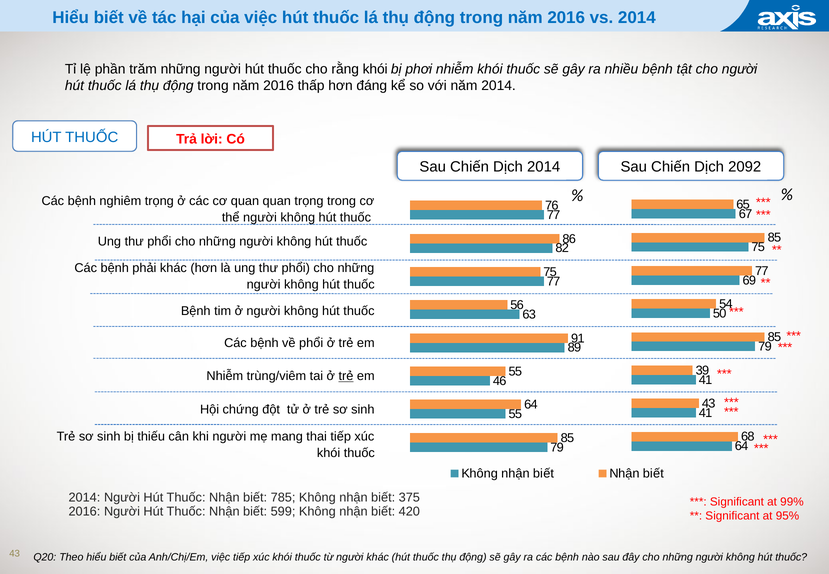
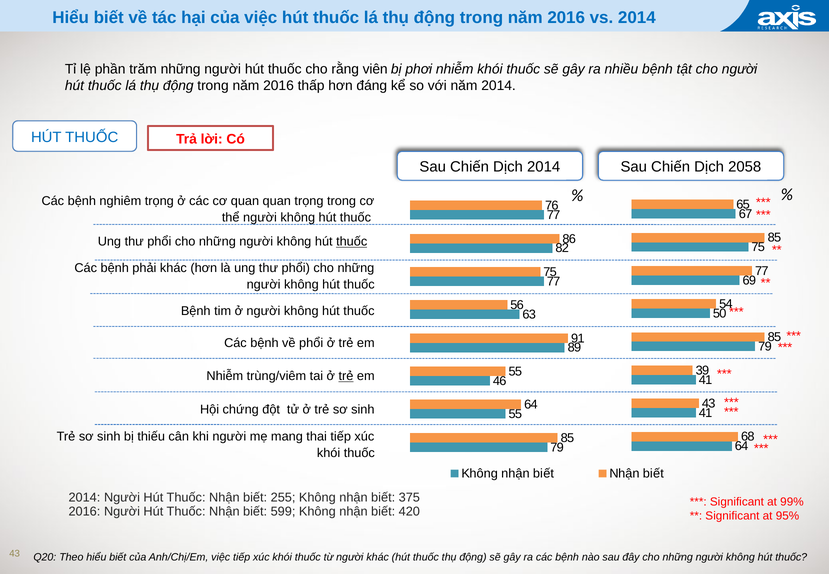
rằng khói: khói -> viên
2092: 2092 -> 2058
thuốc at (352, 242) underline: none -> present
785: 785 -> 255
